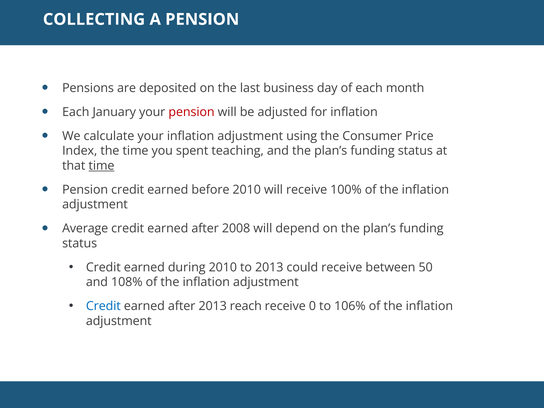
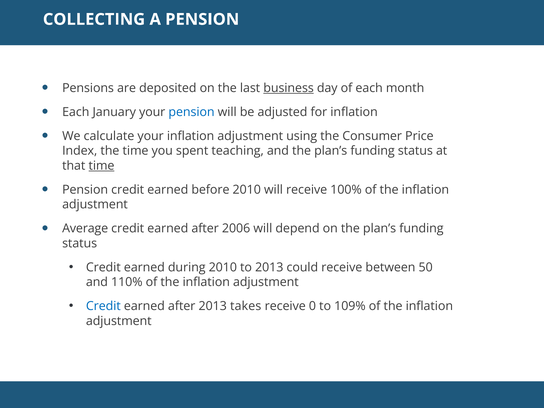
business underline: none -> present
pension at (192, 112) colour: red -> blue
2008: 2008 -> 2006
108%: 108% -> 110%
reach: reach -> takes
106%: 106% -> 109%
